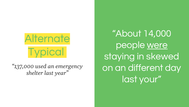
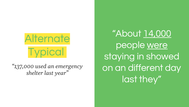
14,000 underline: none -> present
skewed: skewed -> showed
your: your -> they
